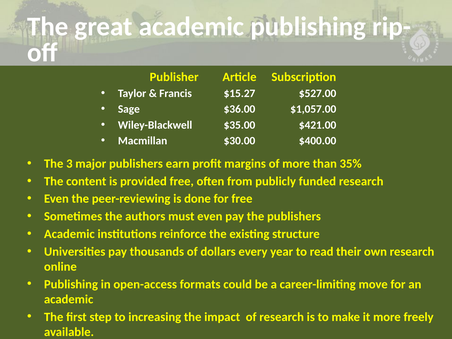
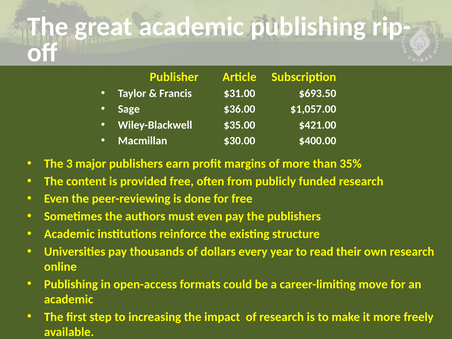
$15.27: $15.27 -> $31.00
$527.00: $527.00 -> $693.50
